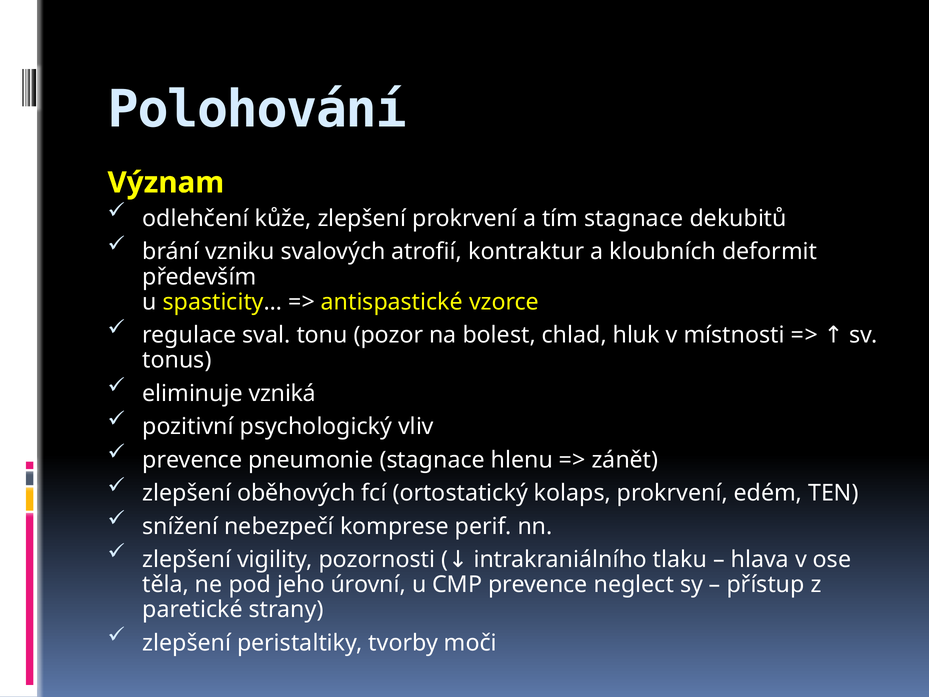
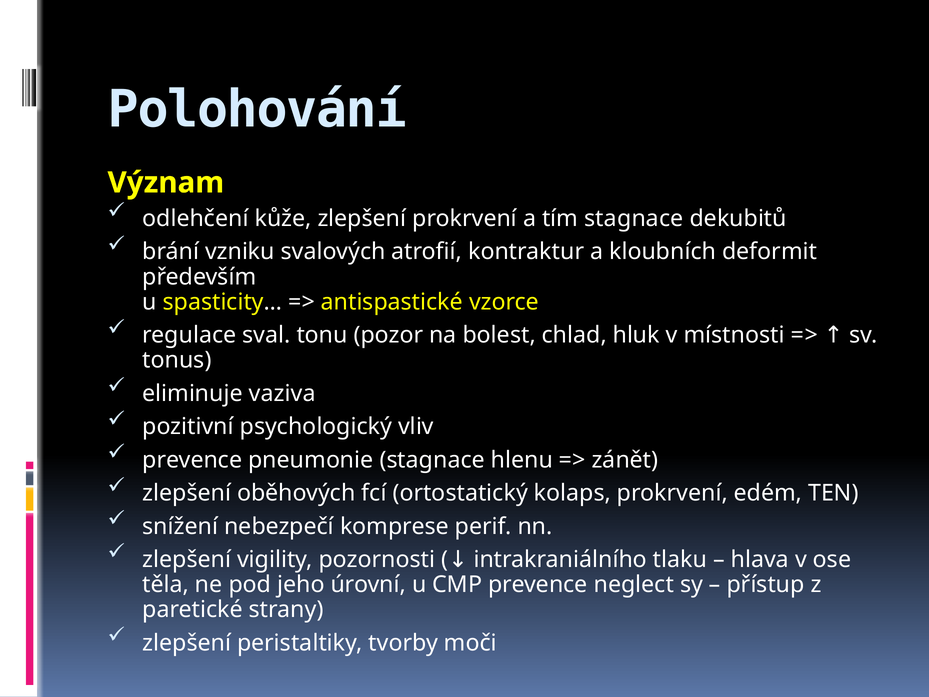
vzniká: vzniká -> vaziva
